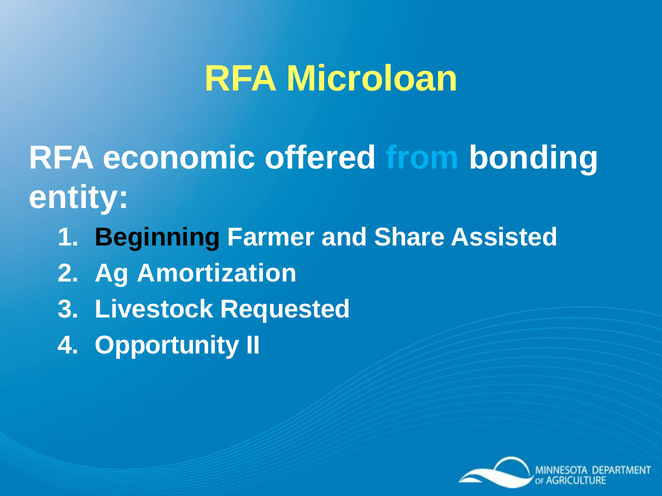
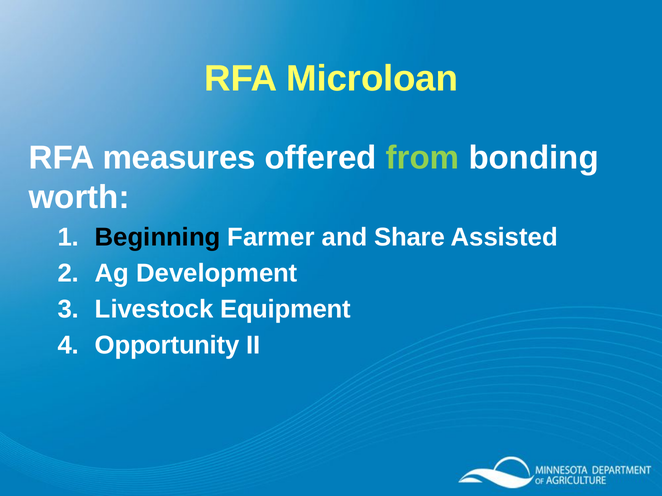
economic: economic -> measures
from colour: light blue -> light green
entity: entity -> worth
Amortization: Amortization -> Development
Requested: Requested -> Equipment
